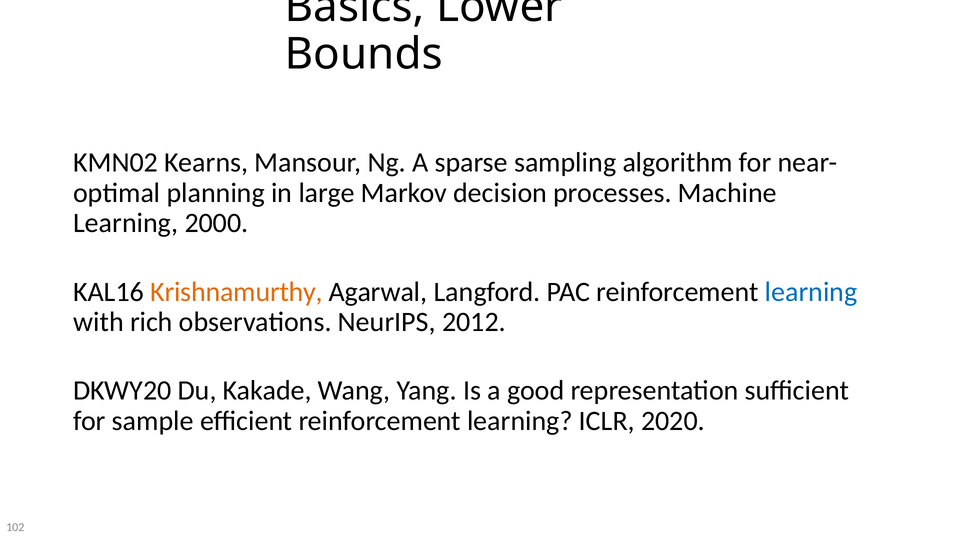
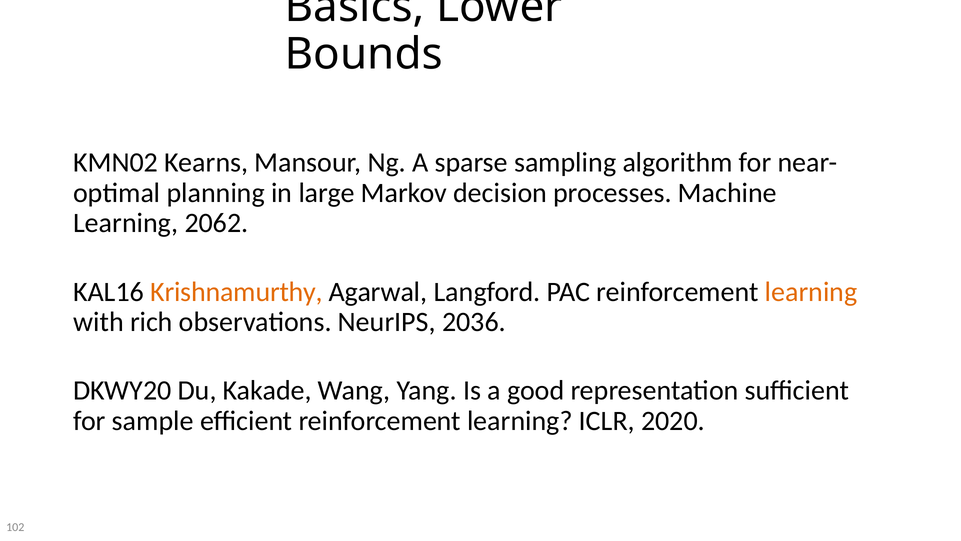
2000: 2000 -> 2062
learning at (811, 292) colour: blue -> orange
2012: 2012 -> 2036
